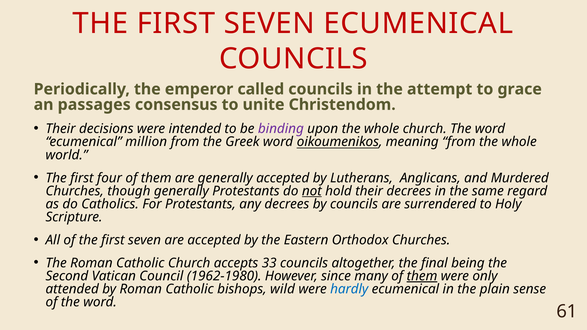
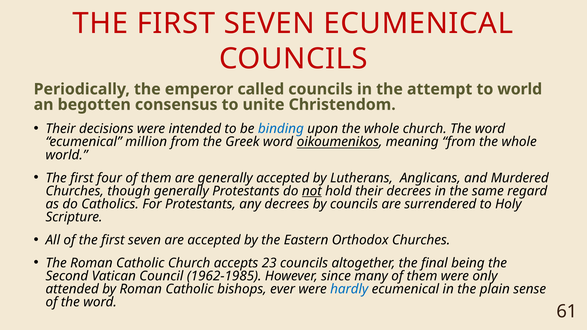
to grace: grace -> world
passages: passages -> begotten
binding colour: purple -> blue
33: 33 -> 23
1962-1980: 1962-1980 -> 1962-1985
them at (422, 276) underline: present -> none
wild: wild -> ever
